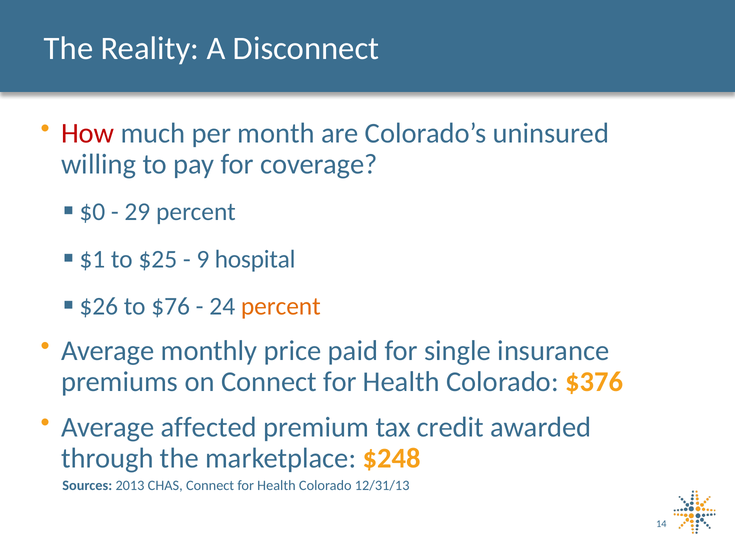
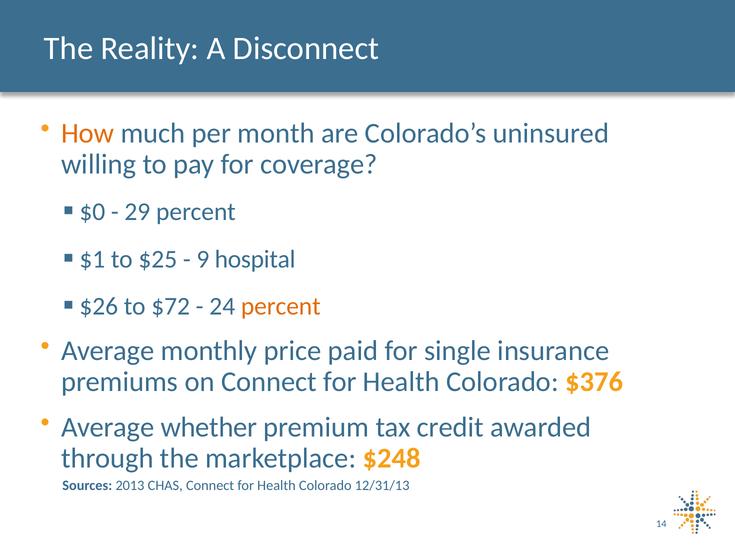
How colour: red -> orange
$76: $76 -> $72
affected: affected -> whether
